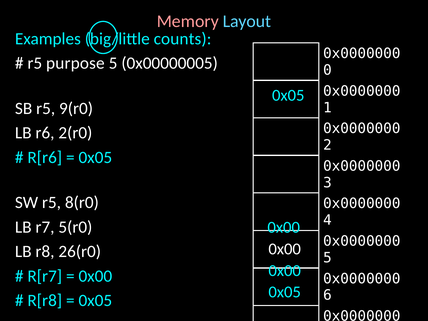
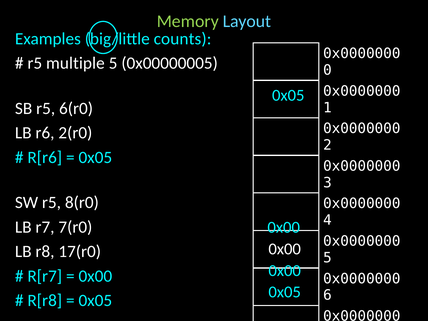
Memory colour: pink -> light green
purpose: purpose -> multiple
9(r0: 9(r0 -> 6(r0
5(r0: 5(r0 -> 7(r0
26(r0: 26(r0 -> 17(r0
